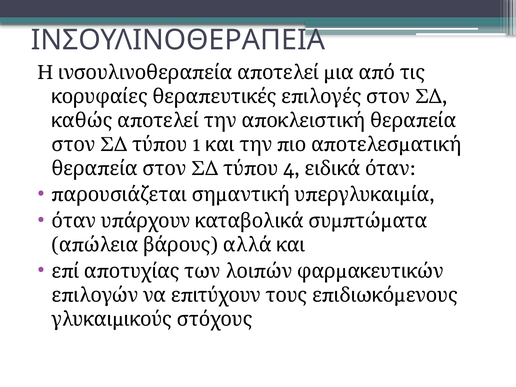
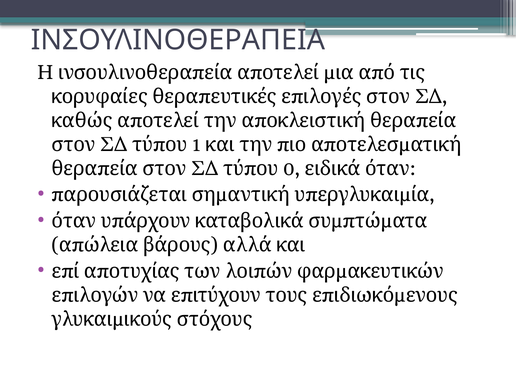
4: 4 -> 0
